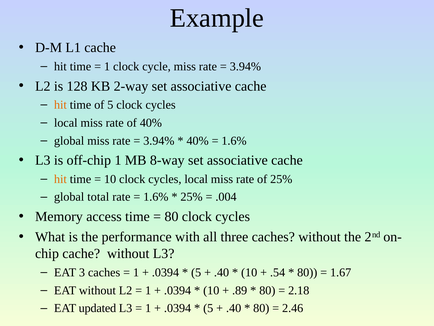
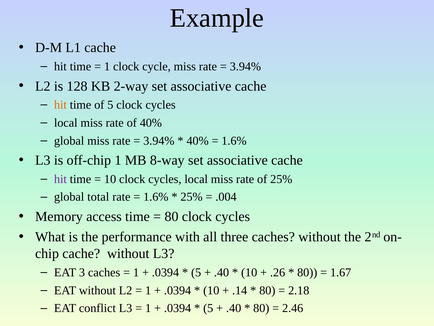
hit at (60, 179) colour: orange -> purple
.54: .54 -> .26
.89: .89 -> .14
updated: updated -> conflict
